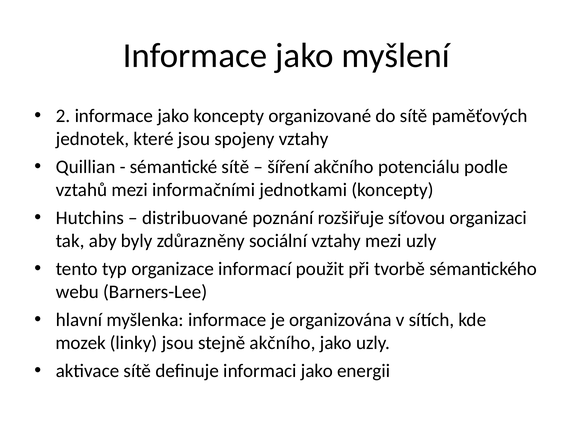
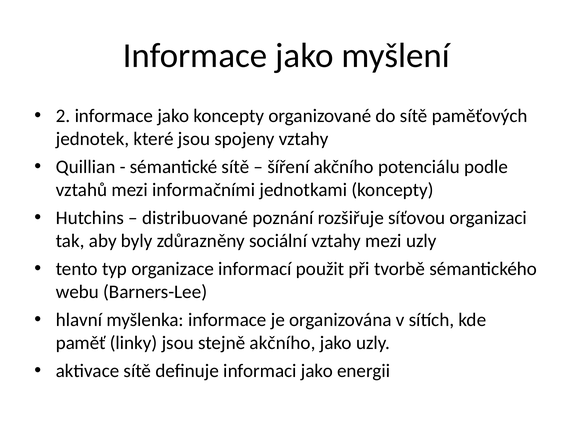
mozek: mozek -> paměť
